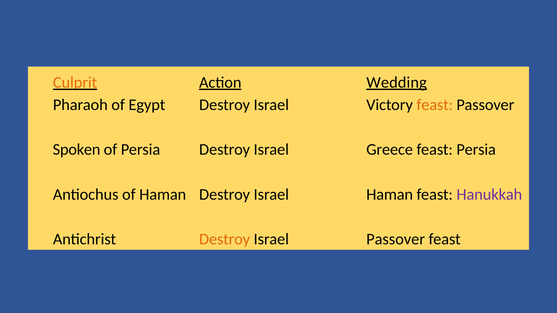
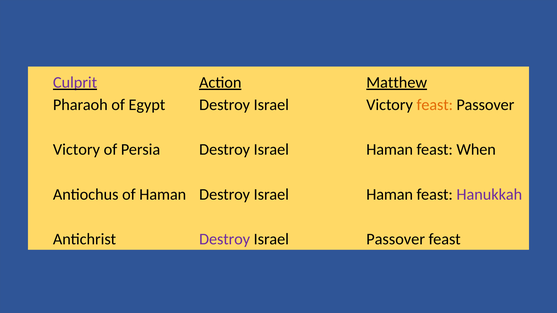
Culprit colour: orange -> purple
Wedding: Wedding -> Matthew
Spoken at (77, 150): Spoken -> Victory
Persia Destroy Israel Greece: Greece -> Haman
feast Persia: Persia -> When
Destroy at (225, 239) colour: orange -> purple
